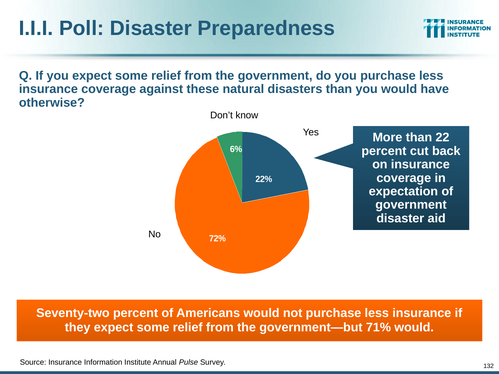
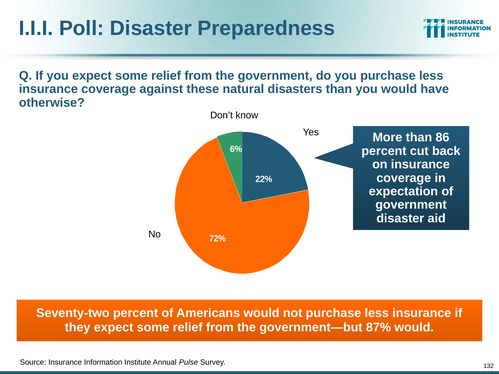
22: 22 -> 86
71%: 71% -> 87%
